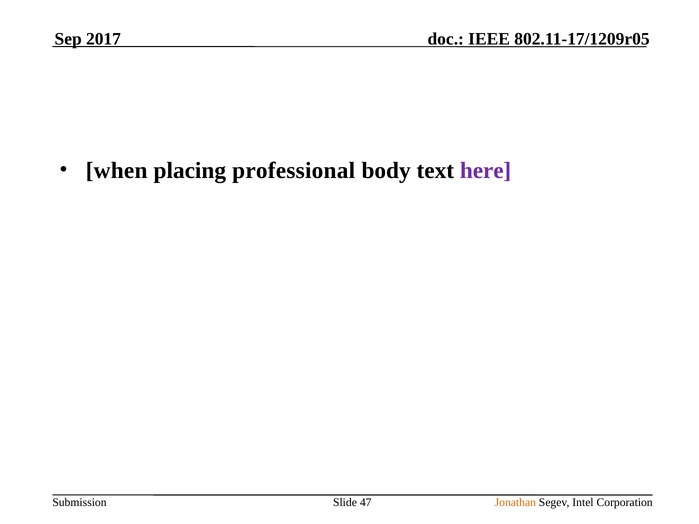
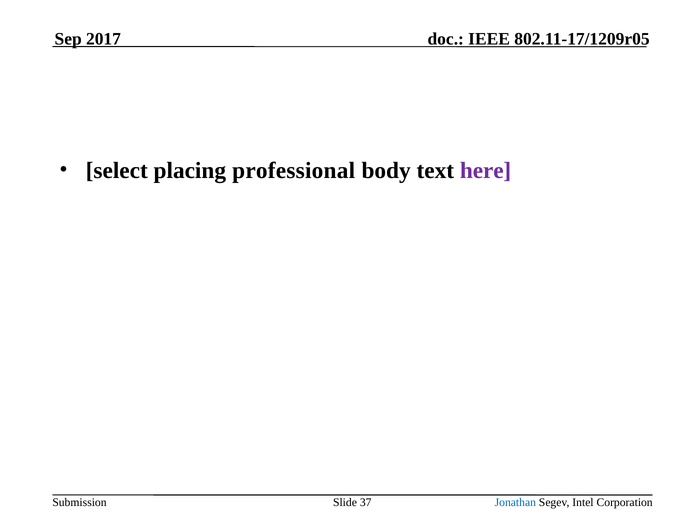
when: when -> select
47: 47 -> 37
Jonathan colour: orange -> blue
